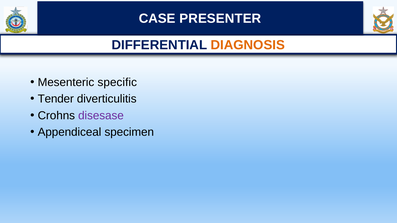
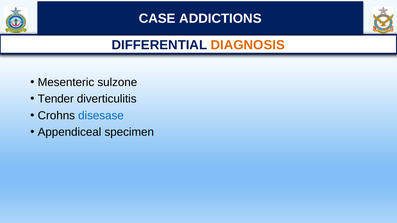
PRESENTER: PRESENTER -> ADDICTIONS
specific: specific -> sulzone
disesase colour: purple -> blue
